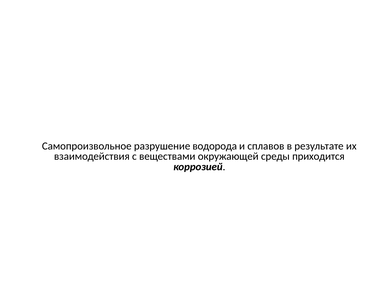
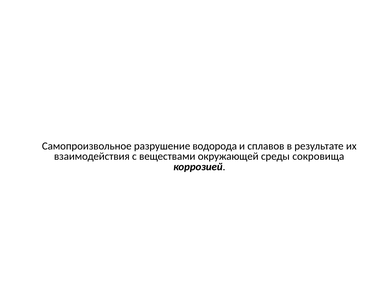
приходится: приходится -> сокровища
